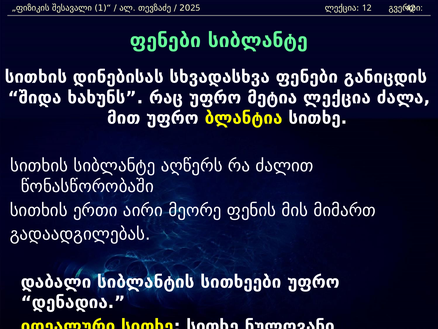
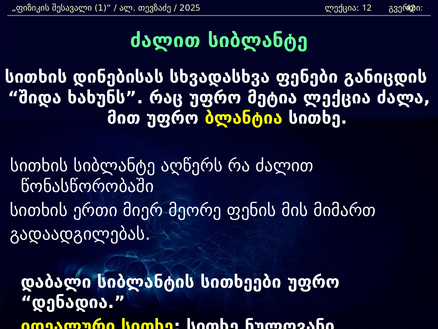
ფენები at (165, 41): ფენები -> ძალით
აირი: აირი -> მიერ
